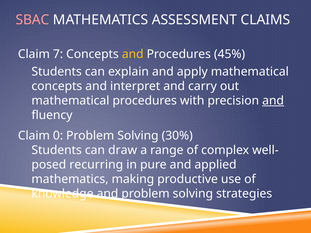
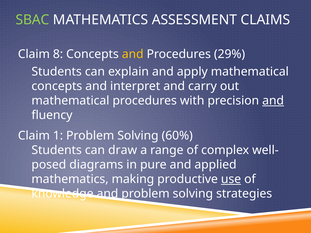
SBAC colour: pink -> light green
7: 7 -> 8
45%: 45% -> 29%
0: 0 -> 1
30%: 30% -> 60%
recurring: recurring -> diagrams
use underline: none -> present
